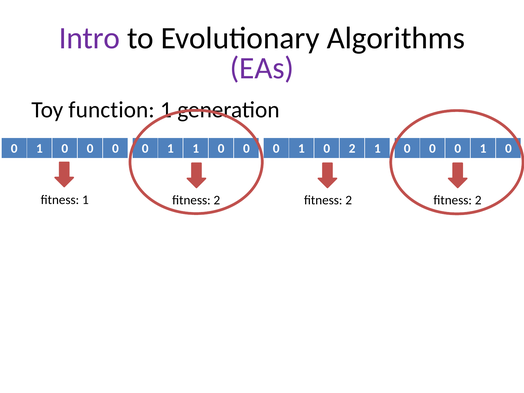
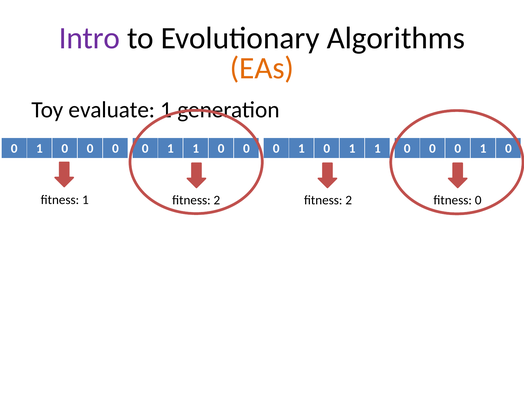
EAs colour: purple -> orange
function: function -> evaluate
1 0 2: 2 -> 1
2 at (478, 200): 2 -> 0
